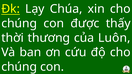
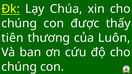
thời: thời -> tiên
